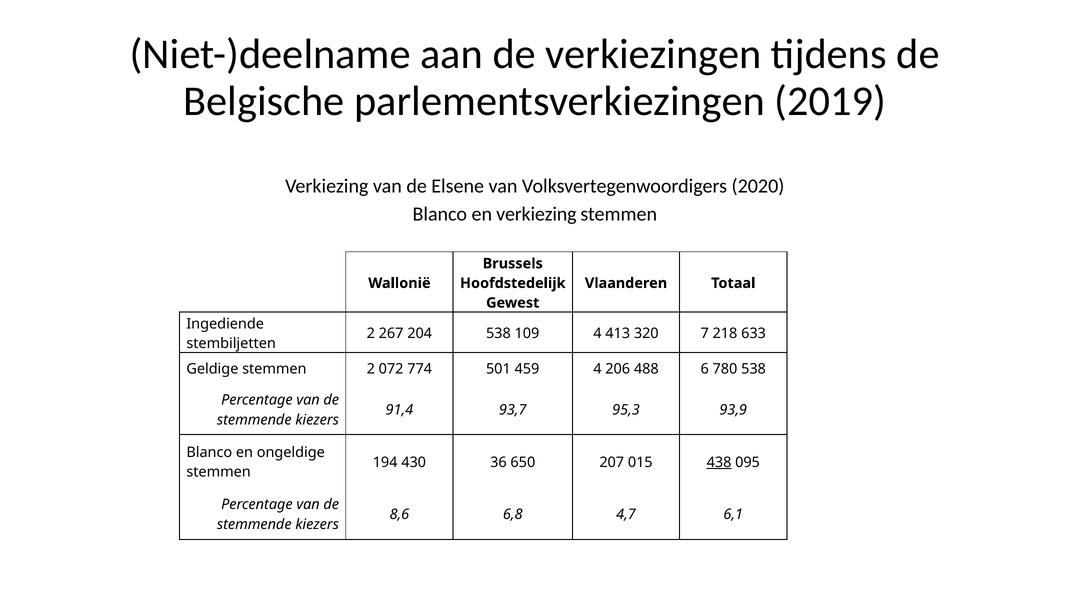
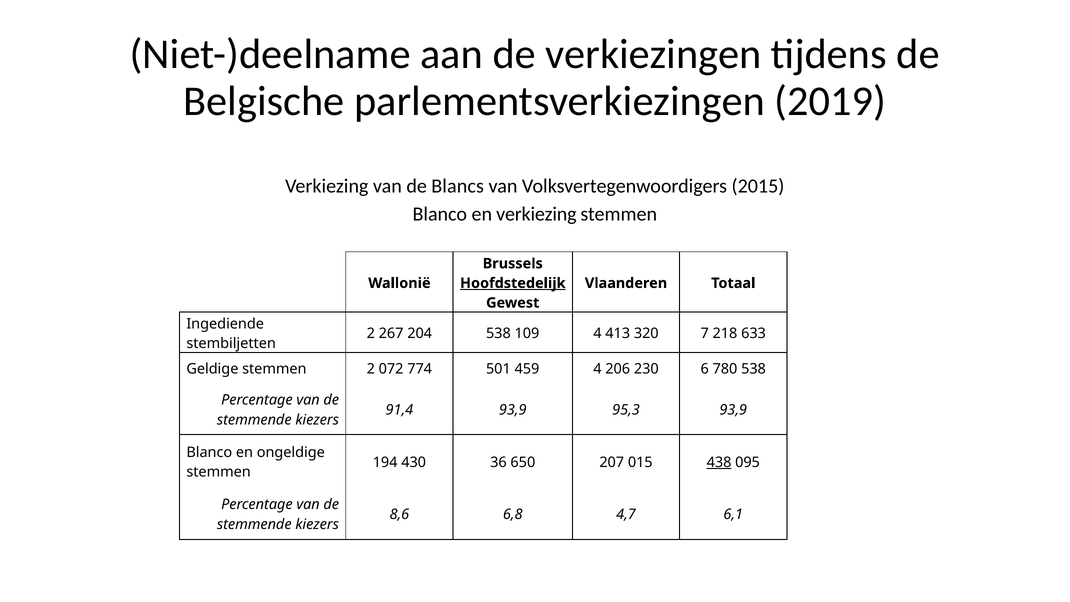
Elsene: Elsene -> Blancs
2020: 2020 -> 2015
Hoofdstedelijk underline: none -> present
488: 488 -> 230
91,4 93,7: 93,7 -> 93,9
